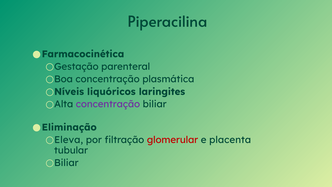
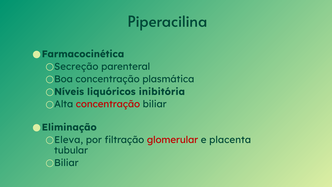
Gestação: Gestação -> Secreção
laringites: laringites -> inibitória
concentração at (108, 104) colour: purple -> red
